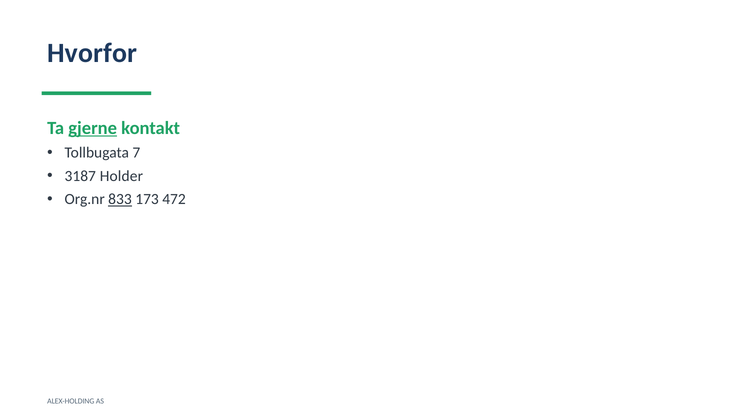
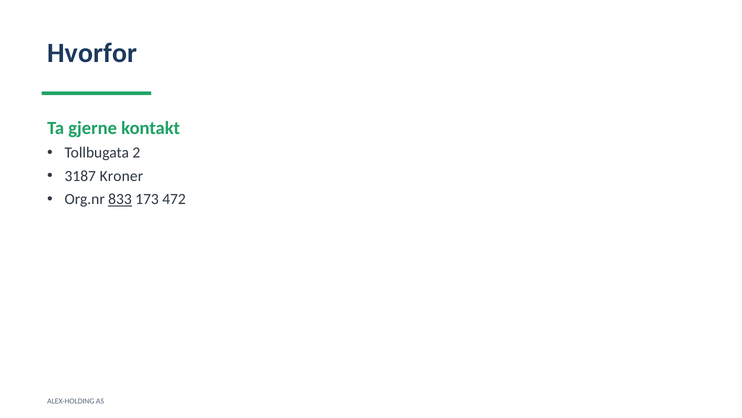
gjerne underline: present -> none
7: 7 -> 2
Holder: Holder -> Kroner
